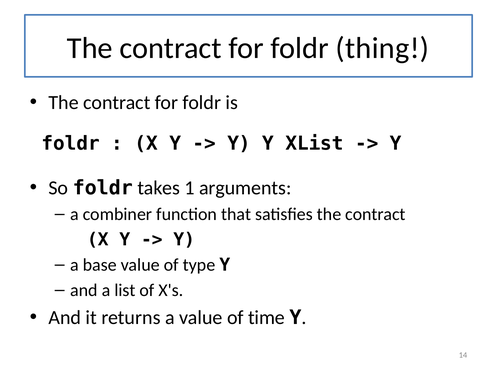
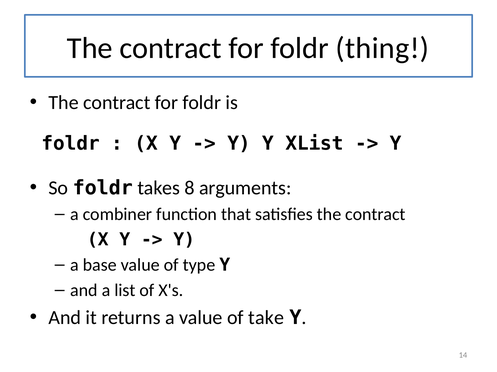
1: 1 -> 8
time: time -> take
